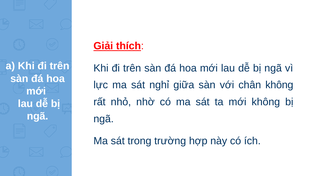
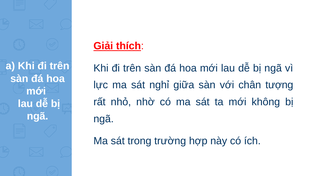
chân không: không -> tượng
